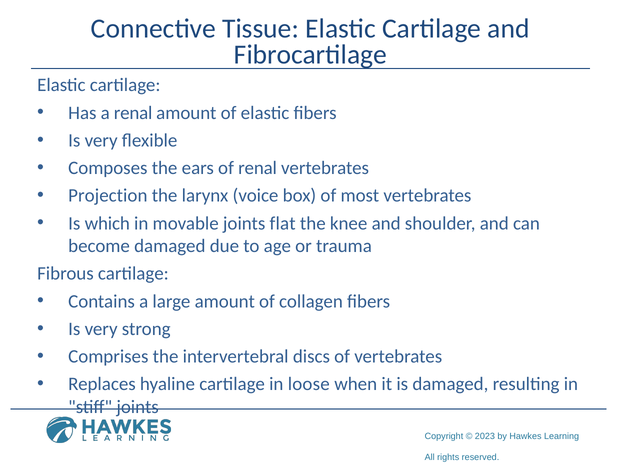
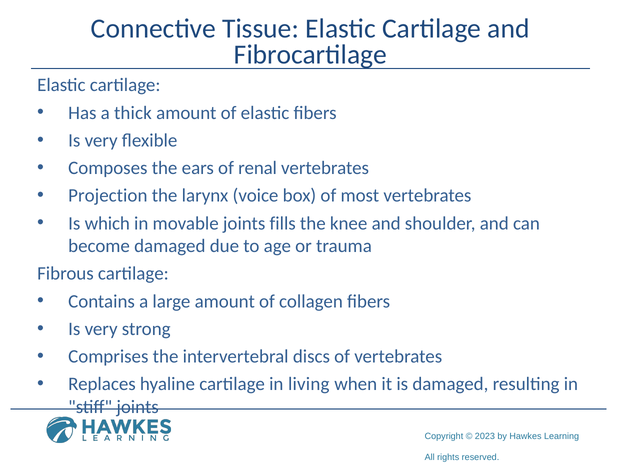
a renal: renal -> thick
flat: flat -> fills
loose: loose -> living
